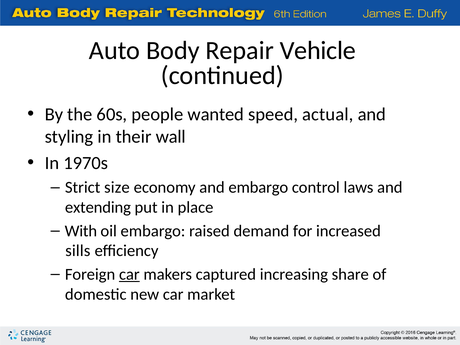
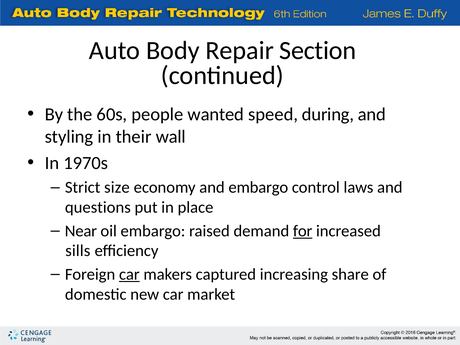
Vehicle: Vehicle -> Section
actual: actual -> during
extending: extending -> questions
With: With -> Near
for underline: none -> present
